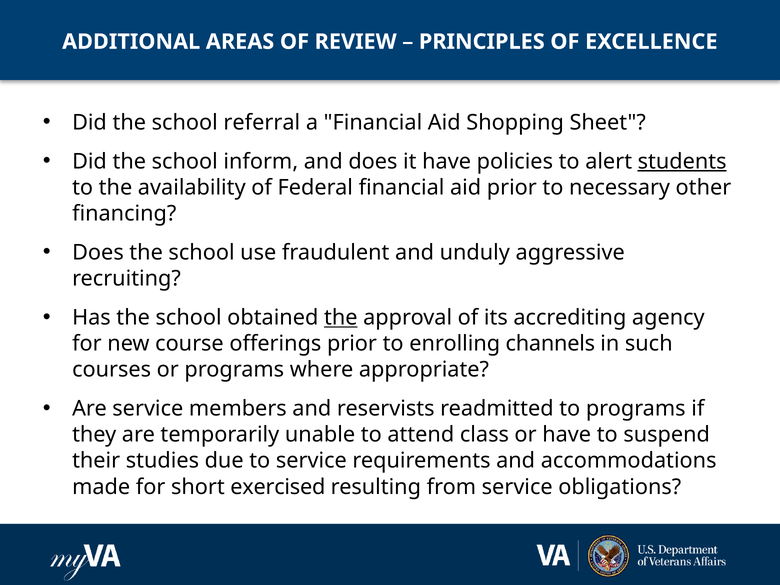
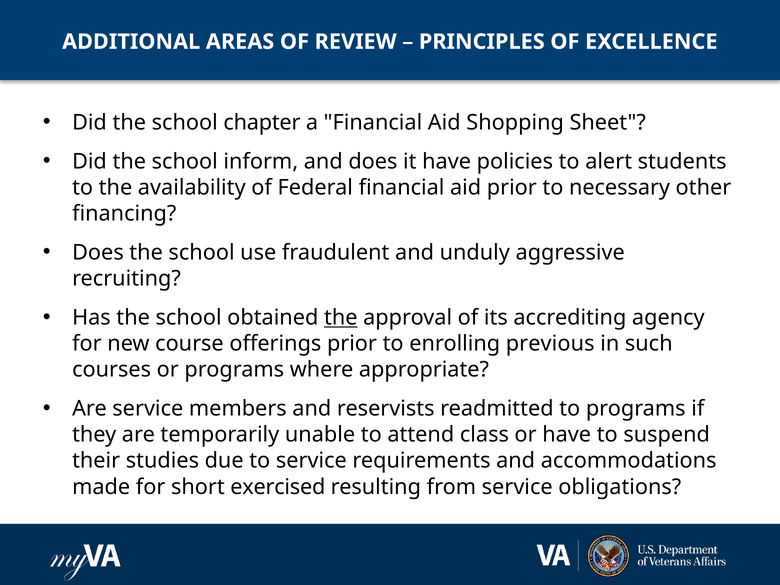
referral: referral -> chapter
students underline: present -> none
channels: channels -> previous
